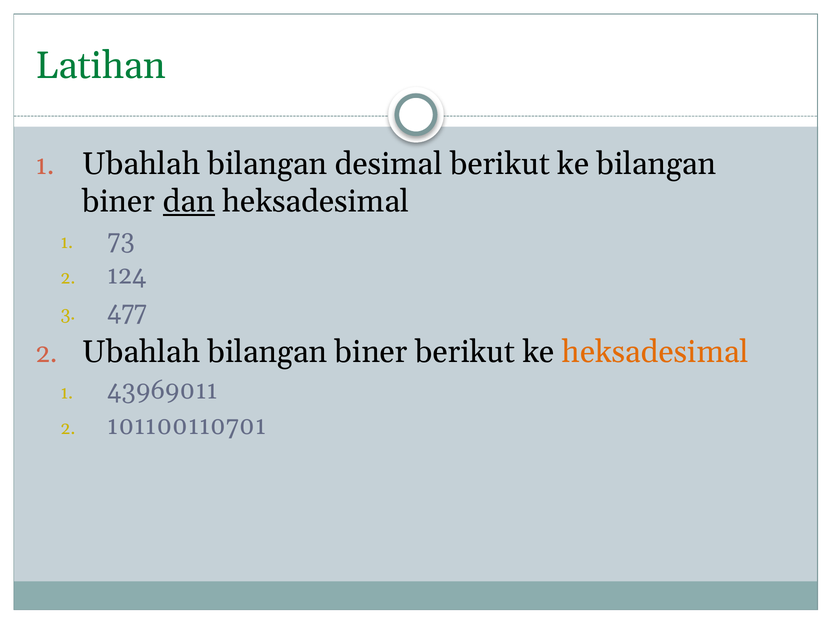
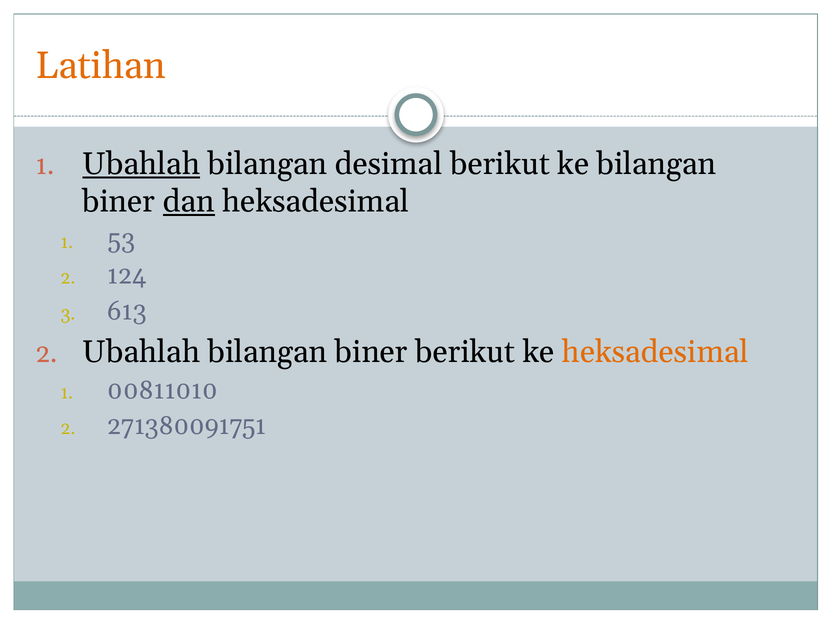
Latihan colour: green -> orange
Ubahlah at (141, 164) underline: none -> present
73: 73 -> 53
477: 477 -> 613
43969011: 43969011 -> 00811010
101100110701: 101100110701 -> 271380091751
